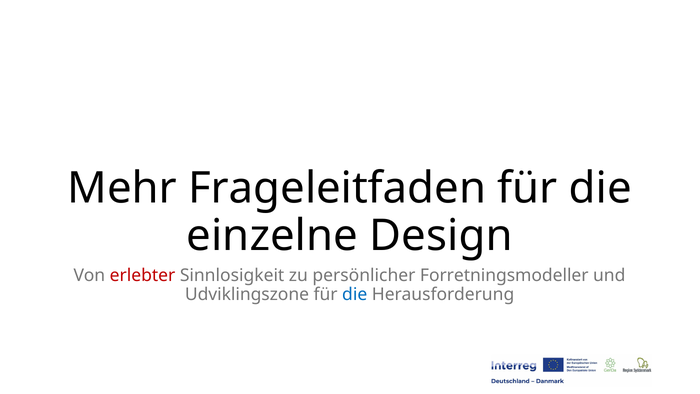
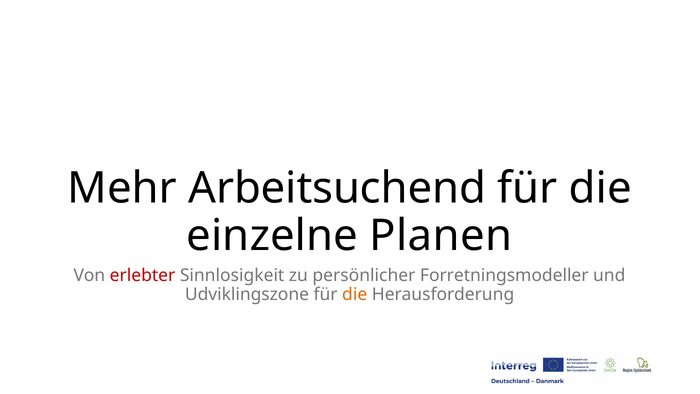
Frageleitfaden: Frageleitfaden -> Arbeitsuchend
Design: Design -> Planen
die at (355, 294) colour: blue -> orange
